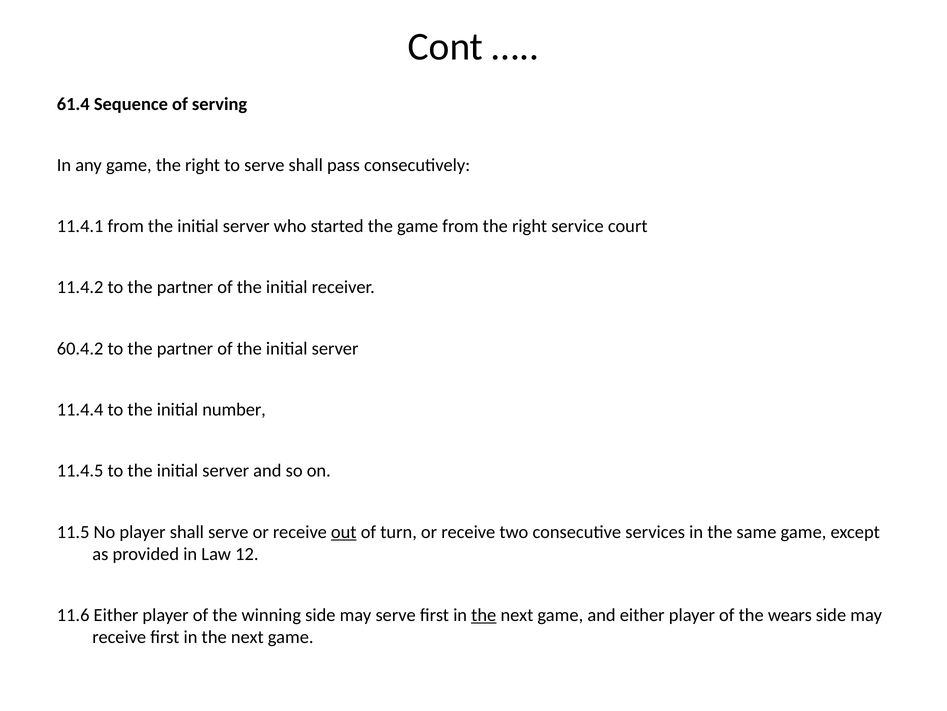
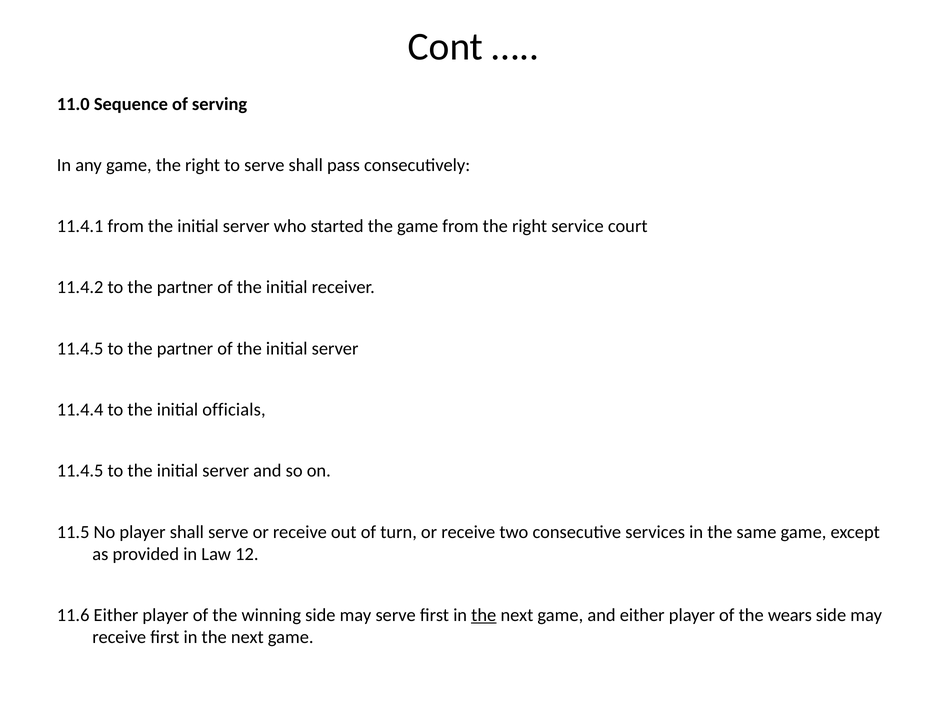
61.4: 61.4 -> 11.0
60.4.2 at (80, 348): 60.4.2 -> 11.4.5
number: number -> officials
out underline: present -> none
